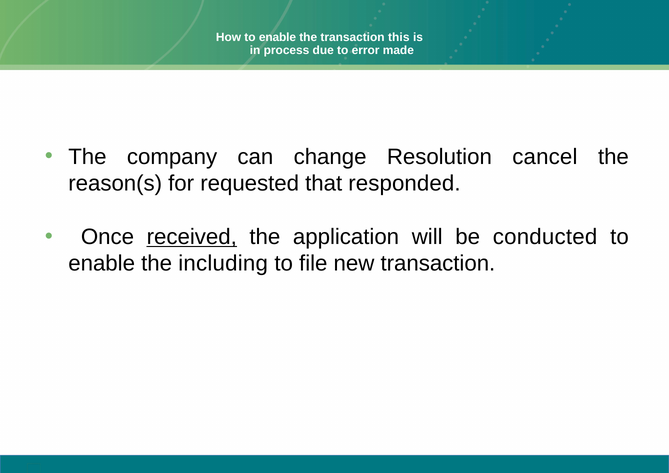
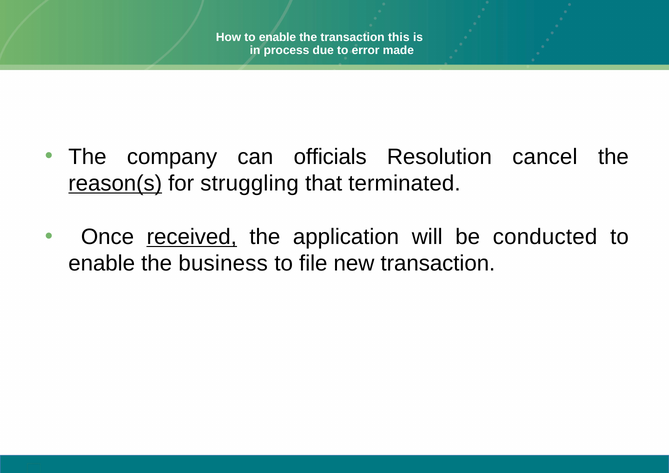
change: change -> officials
reason(s underline: none -> present
requested: requested -> struggling
responded: responded -> terminated
including: including -> business
